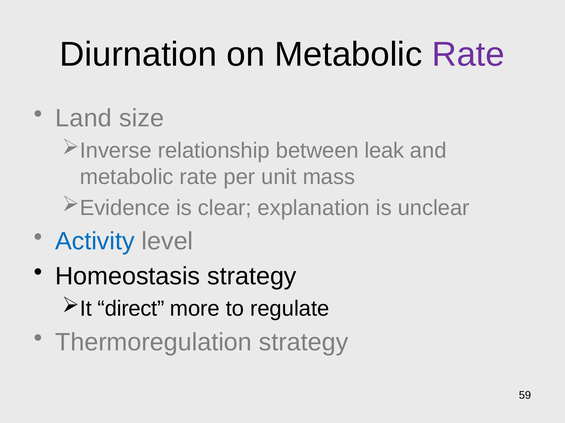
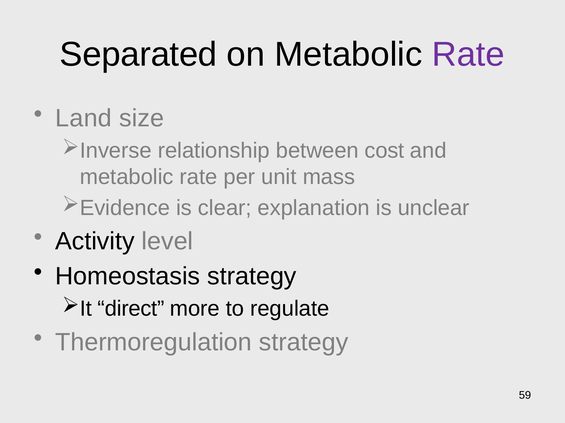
Diurnation: Diurnation -> Separated
leak: leak -> cost
Activity colour: blue -> black
